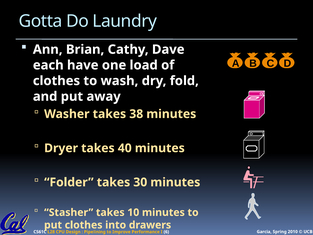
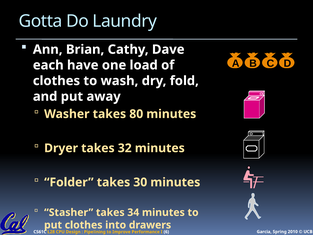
38: 38 -> 80
40: 40 -> 32
10: 10 -> 34
